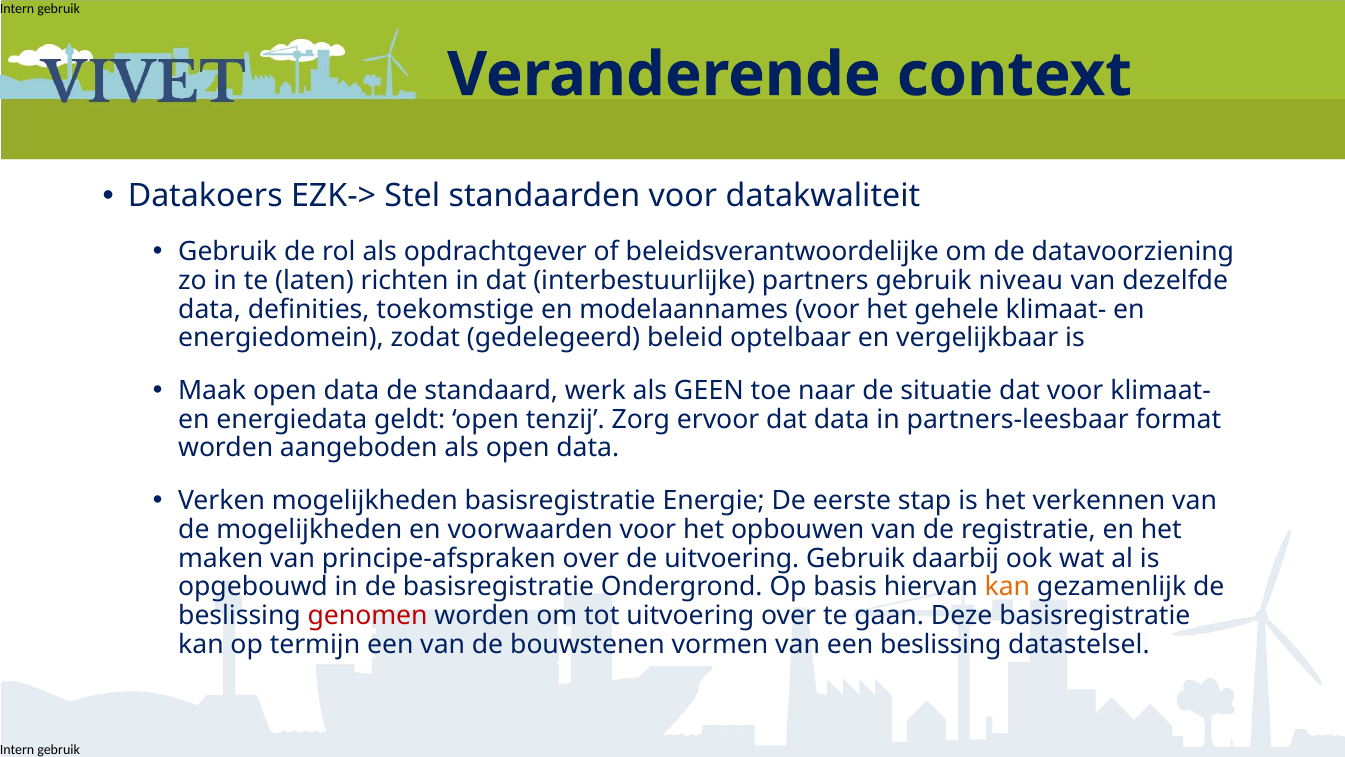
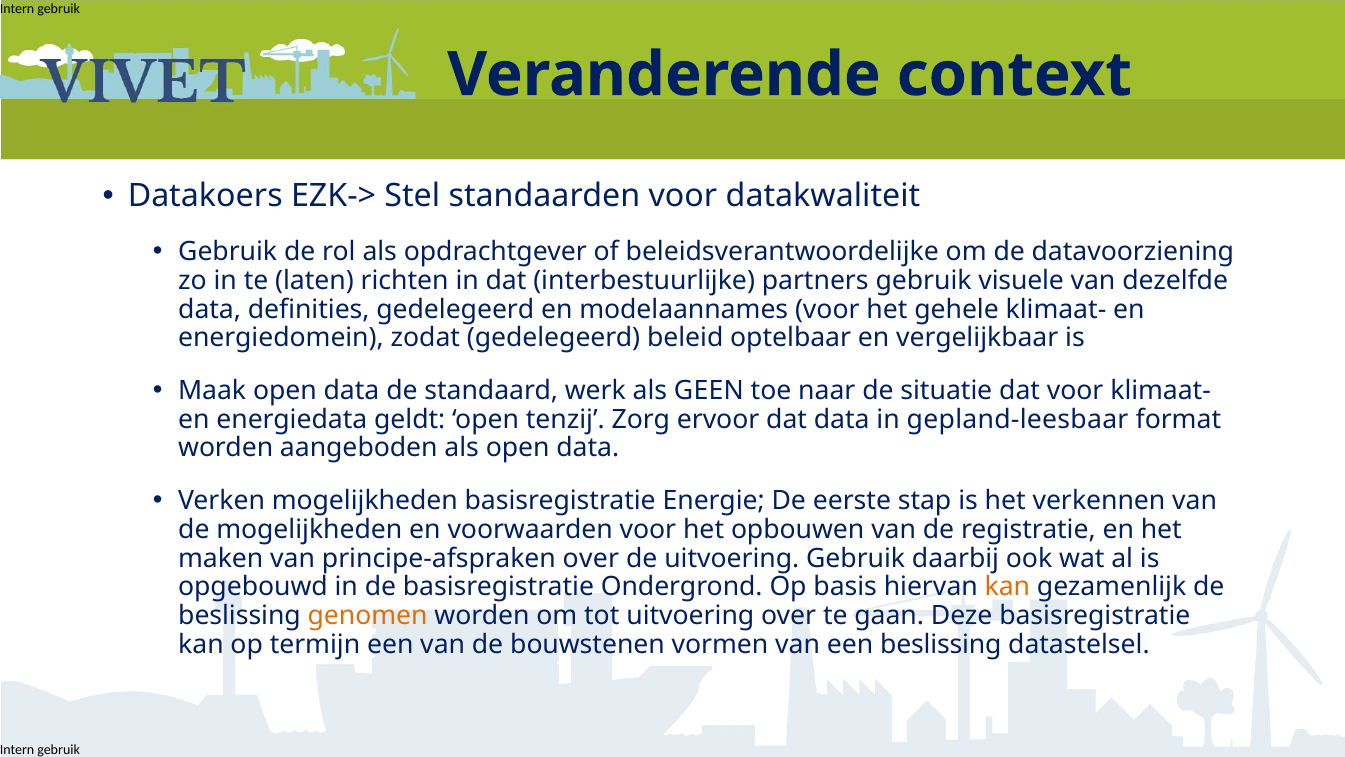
niveau: niveau -> visuele
definities toekomstige: toekomstige -> gedelegeerd
partners-leesbaar: partners-leesbaar -> gepland-leesbaar
genomen colour: red -> orange
